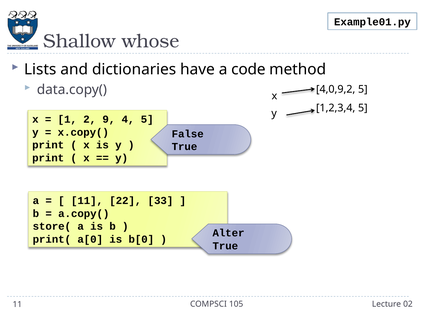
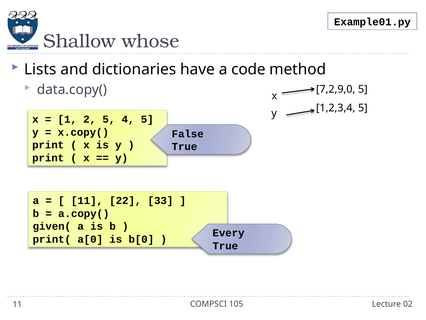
4,0,9,2: 4,0,9,2 -> 7,2,9,0
2 9: 9 -> 5
store(: store( -> given(
Alter: Alter -> Every
